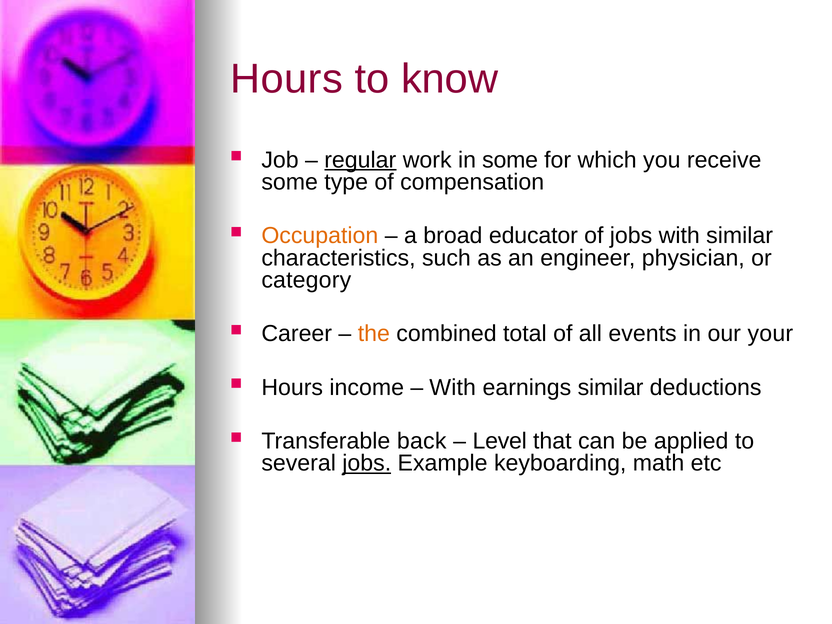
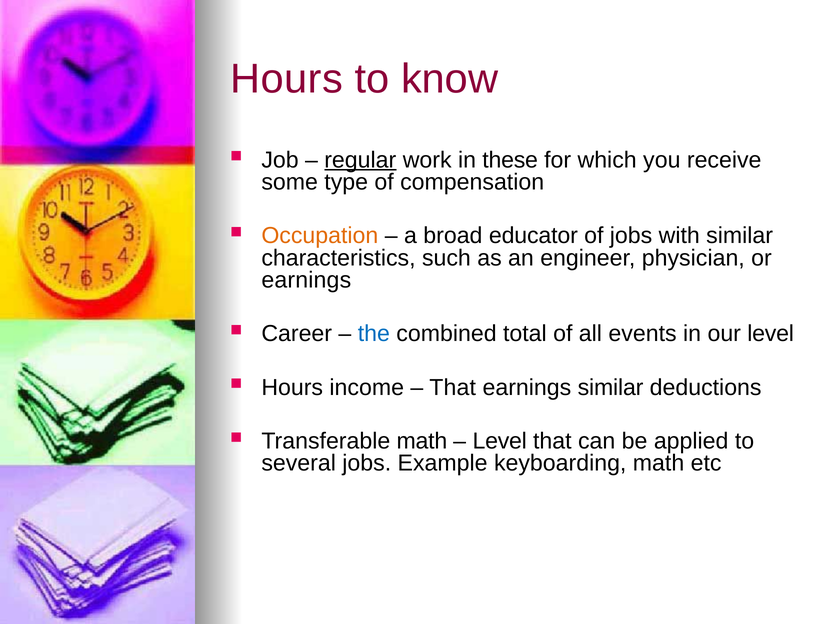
in some: some -> these
category at (306, 280): category -> earnings
the colour: orange -> blue
our your: your -> level
With at (453, 387): With -> That
Transferable back: back -> math
jobs at (367, 463) underline: present -> none
